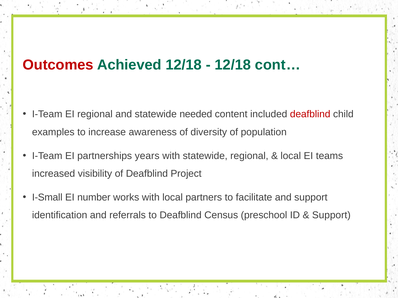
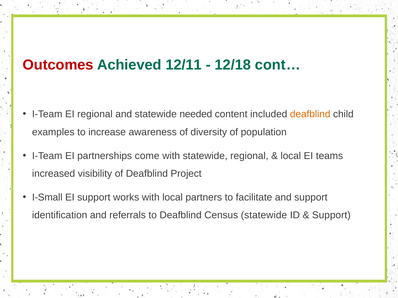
Achieved 12/18: 12/18 -> 12/11
deafblind at (310, 114) colour: red -> orange
years: years -> come
EI number: number -> support
Census preschool: preschool -> statewide
